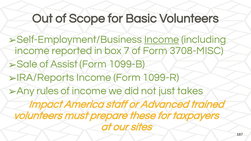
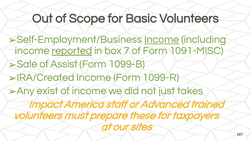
reported underline: none -> present
3708-MISC: 3708-MISC -> 1091-MISC
IRA/Reports: IRA/Reports -> IRA/Created
rules: rules -> exist
